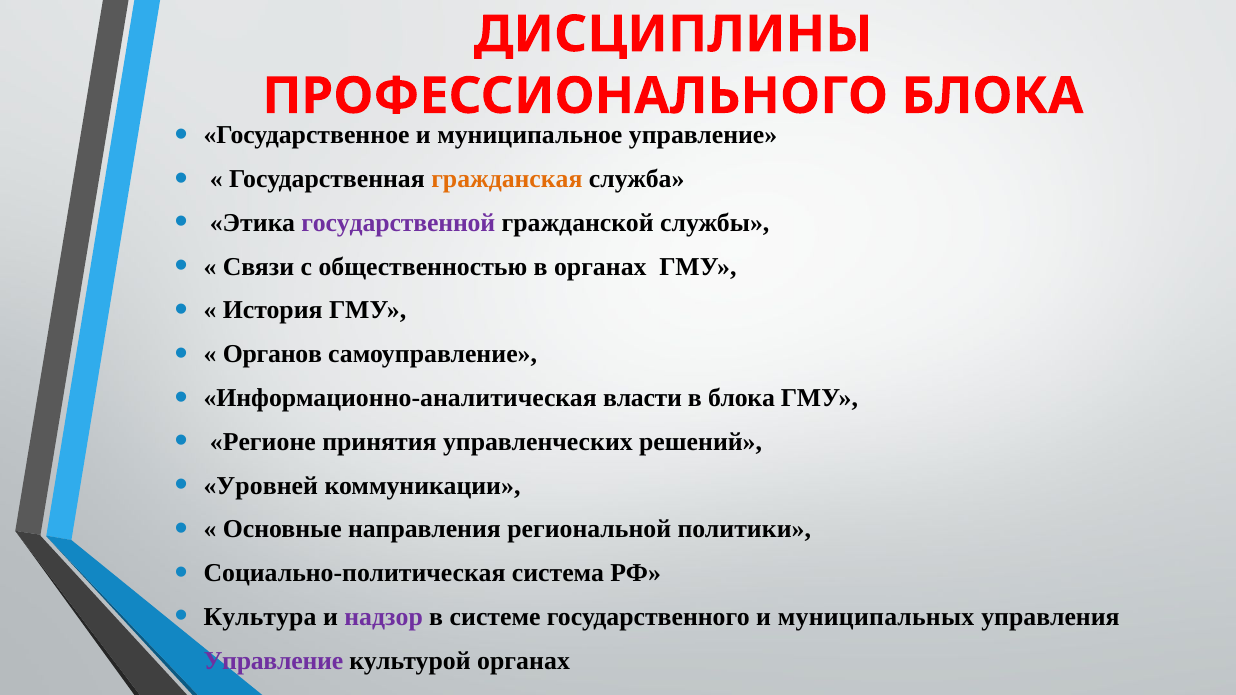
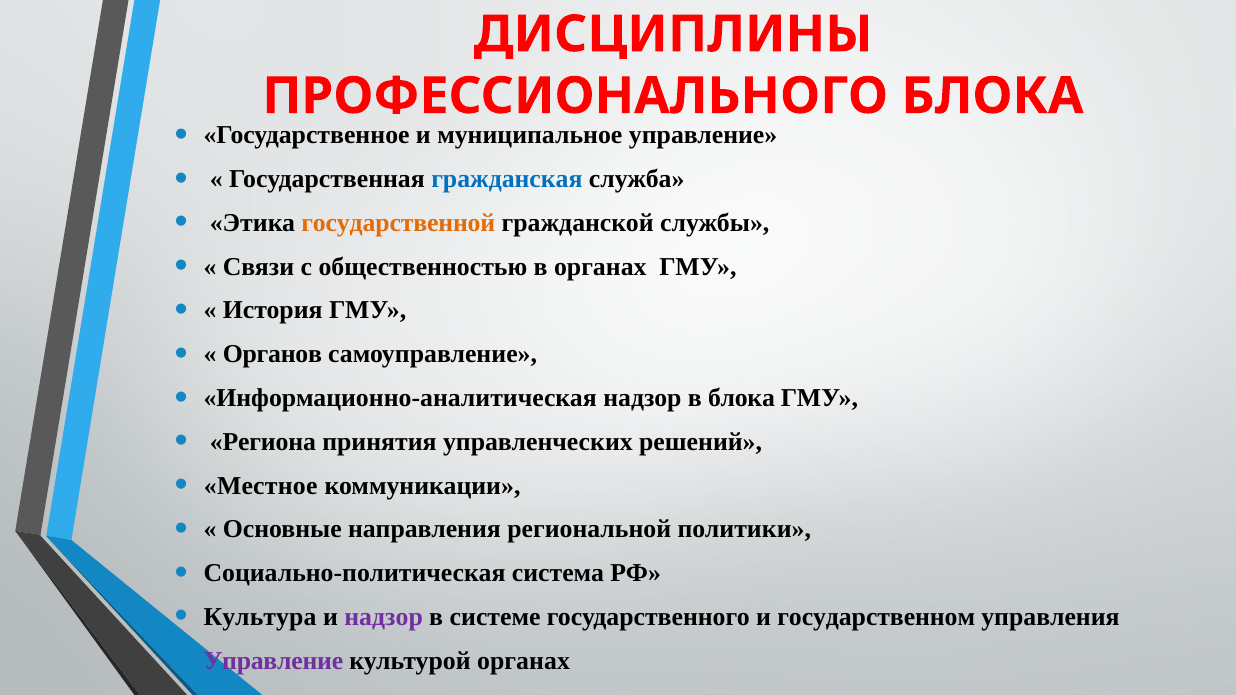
гражданская colour: orange -> blue
государственной colour: purple -> orange
Информационно-аналитическая власти: власти -> надзор
Регионе: Регионе -> Региона
Уровней: Уровней -> Местное
муниципальных: муниципальных -> государственном
